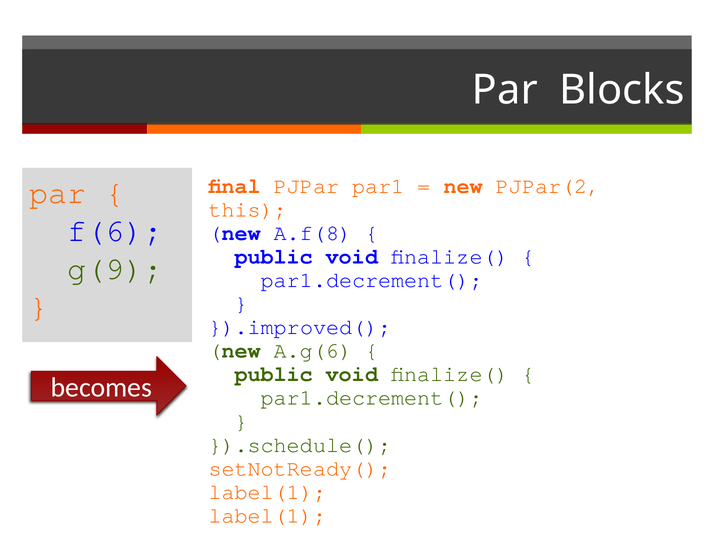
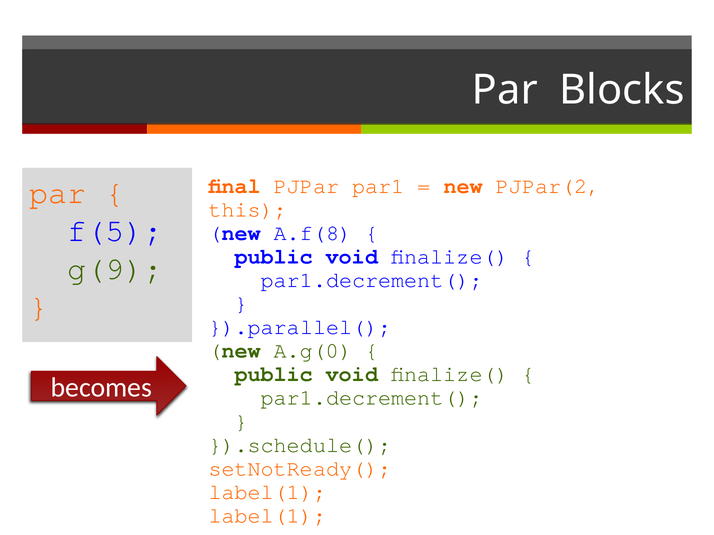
f(6: f(6 -> f(5
}).improved(: }).improved( -> }).parallel(
A.g(6: A.g(6 -> A.g(0
